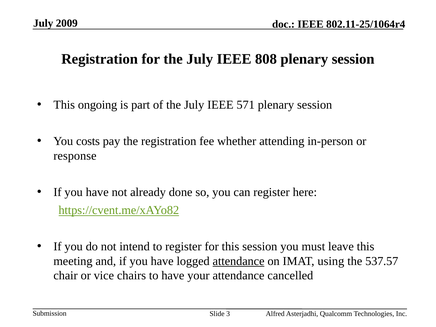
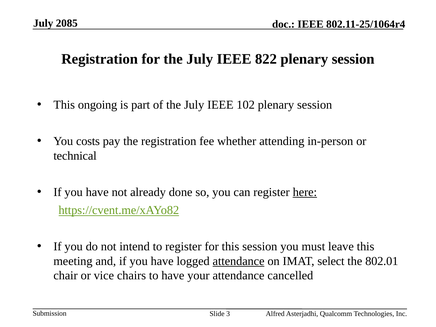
2009: 2009 -> 2085
808: 808 -> 822
571: 571 -> 102
response: response -> technical
here underline: none -> present
using: using -> select
537.57: 537.57 -> 802.01
